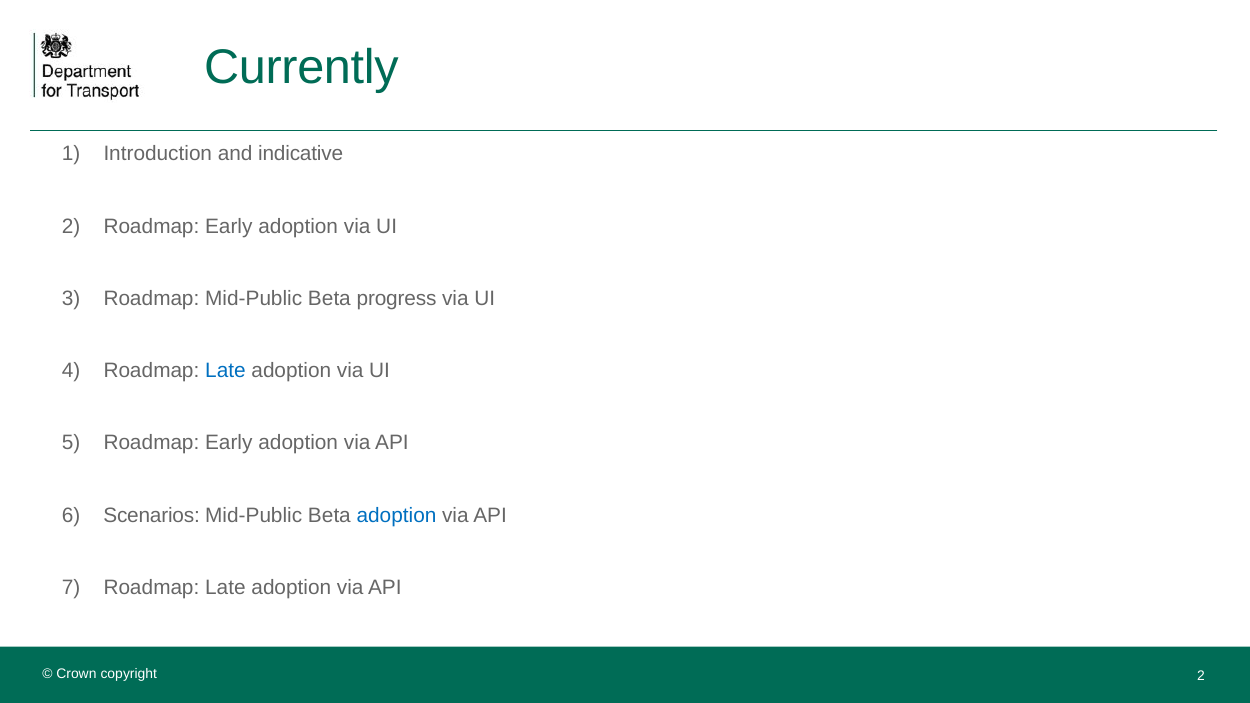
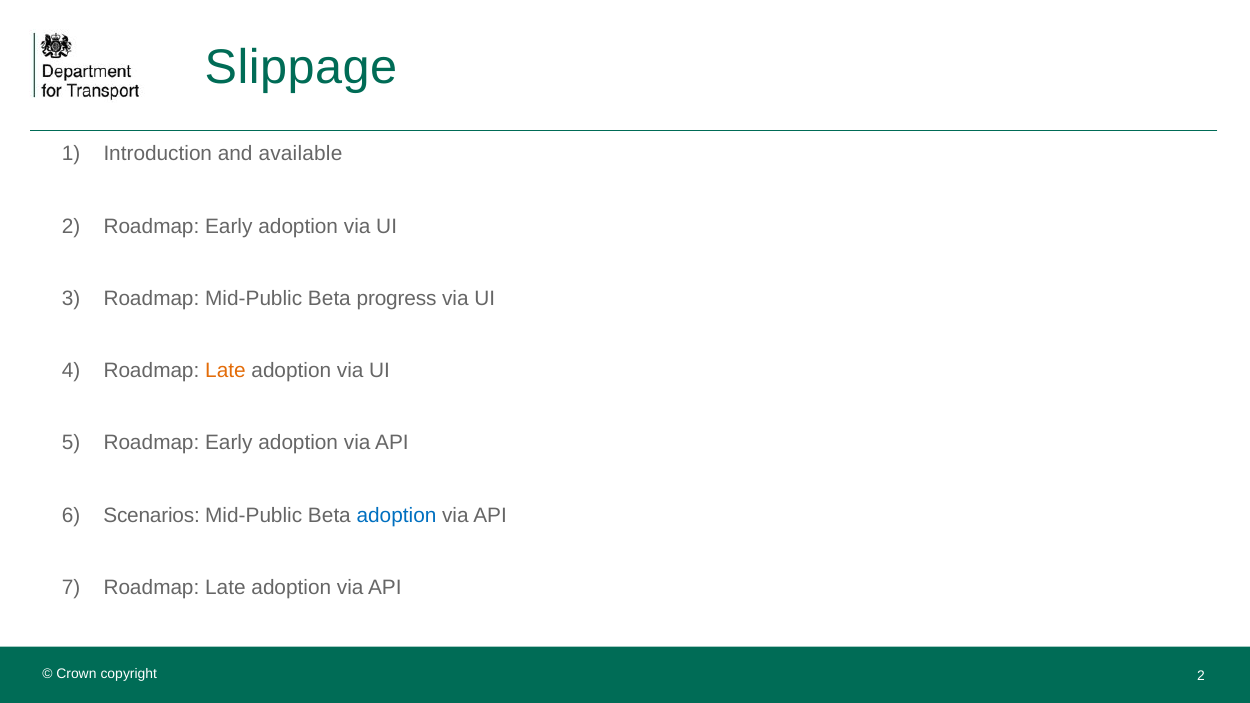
Currently: Currently -> Slippage
indicative: indicative -> available
Late at (225, 371) colour: blue -> orange
